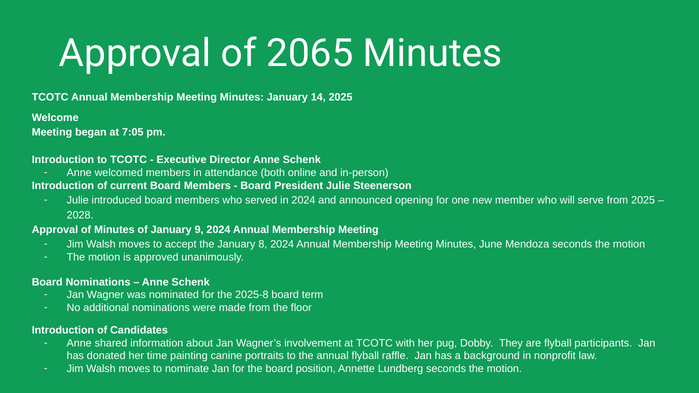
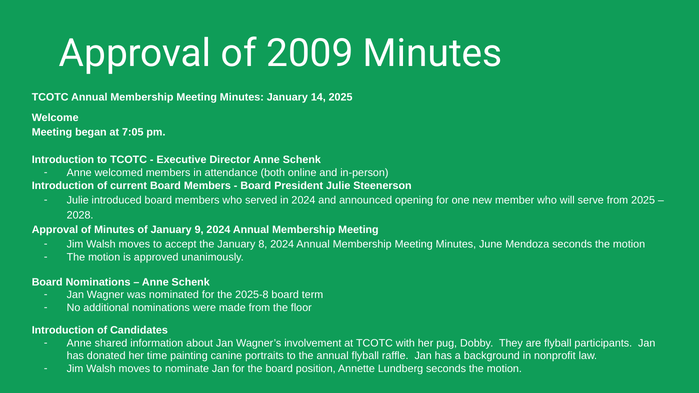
2065: 2065 -> 2009
